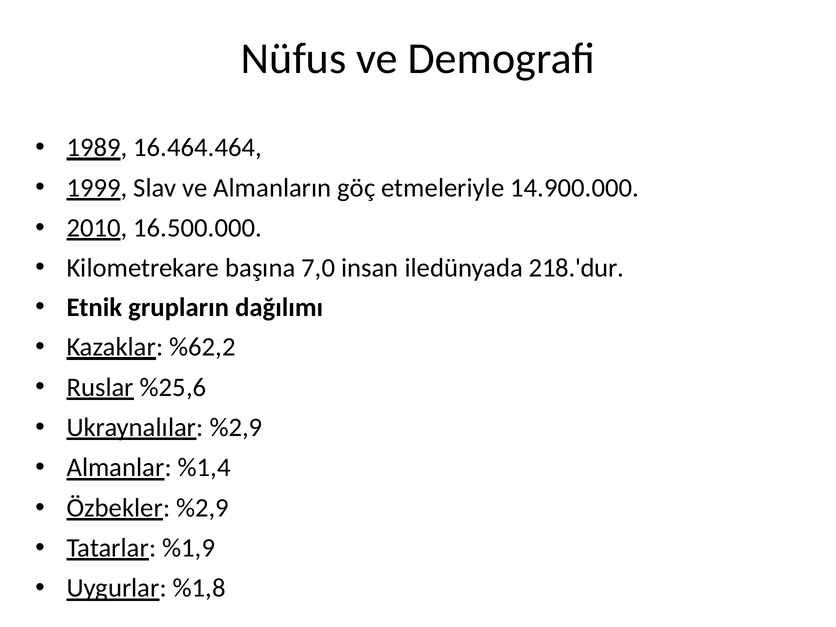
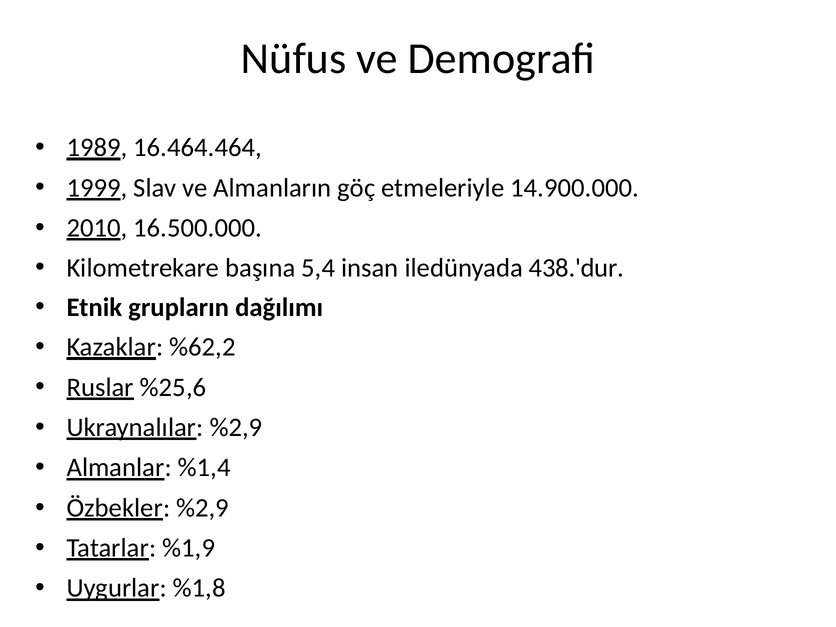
7,0: 7,0 -> 5,4
218.'dur: 218.'dur -> 438.'dur
